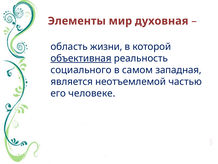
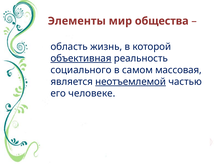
духовная: духовная -> общества
жизни: жизни -> жизнь
западная: западная -> массовая
неотъемлемой underline: none -> present
